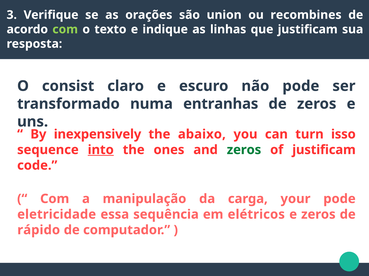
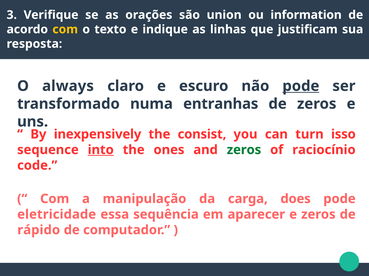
recombines: recombines -> information
com at (65, 29) colour: light green -> yellow
consist: consist -> always
pode at (301, 86) underline: none -> present
abaixo: abaixo -> consist
of justificam: justificam -> raciocínio
your: your -> does
elétricos: elétricos -> aparecer
